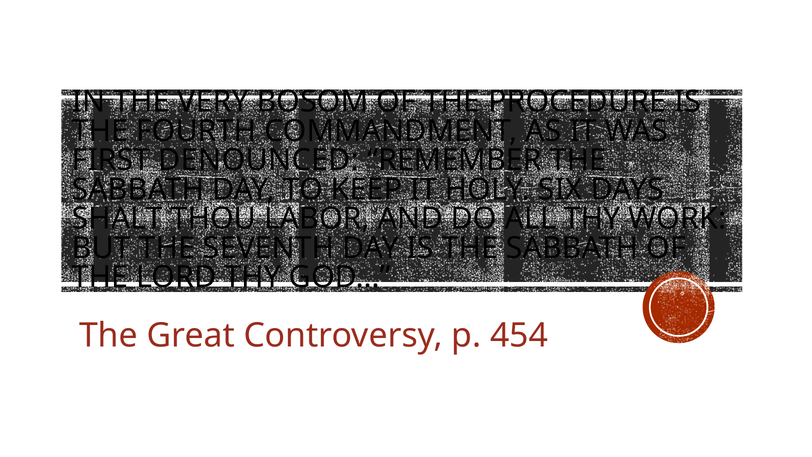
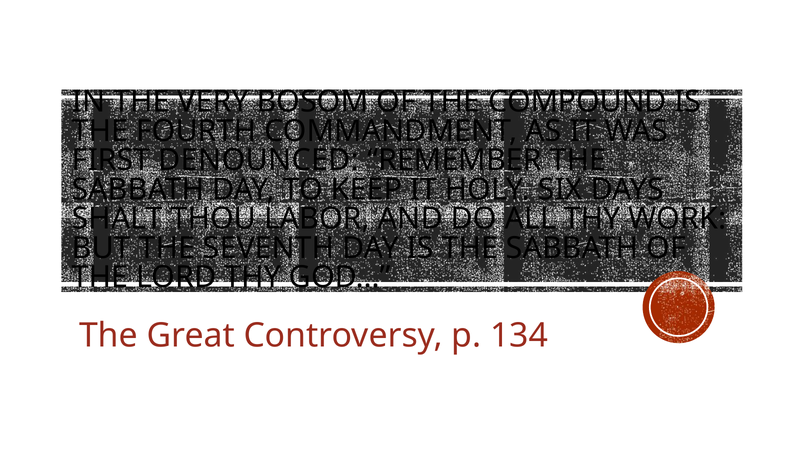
PROCEDURE: PROCEDURE -> COMPOUND
454: 454 -> 134
